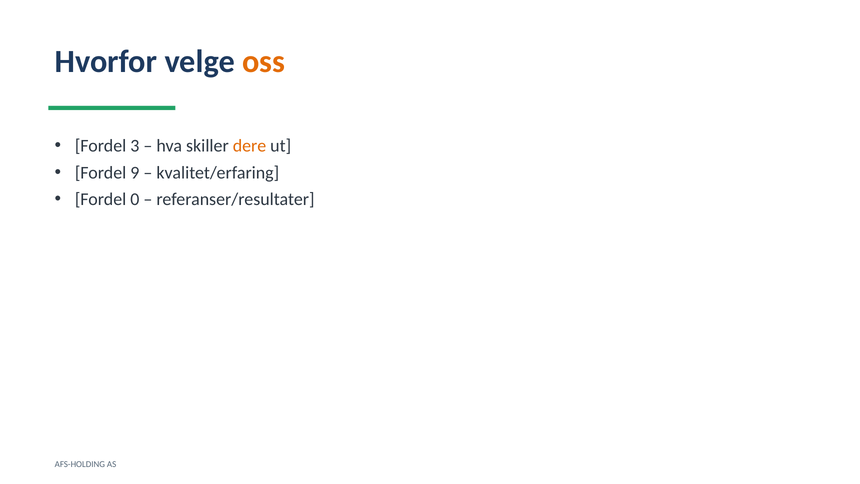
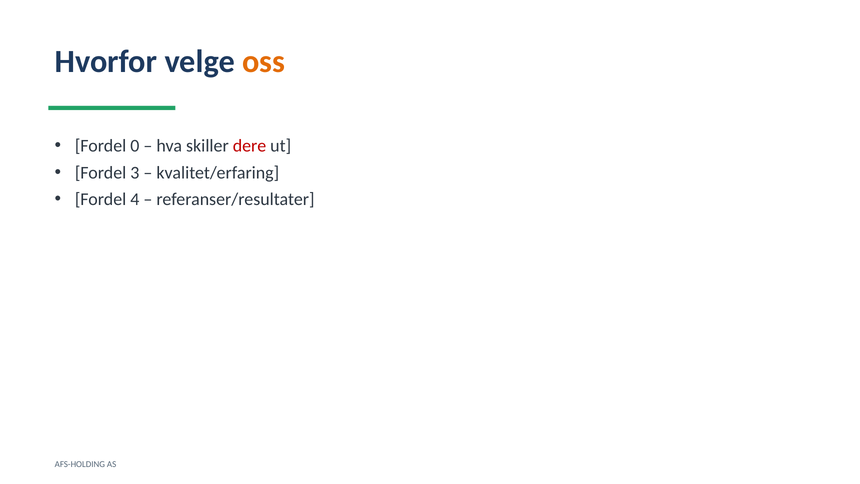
3: 3 -> 0
dere colour: orange -> red
9: 9 -> 3
0: 0 -> 4
